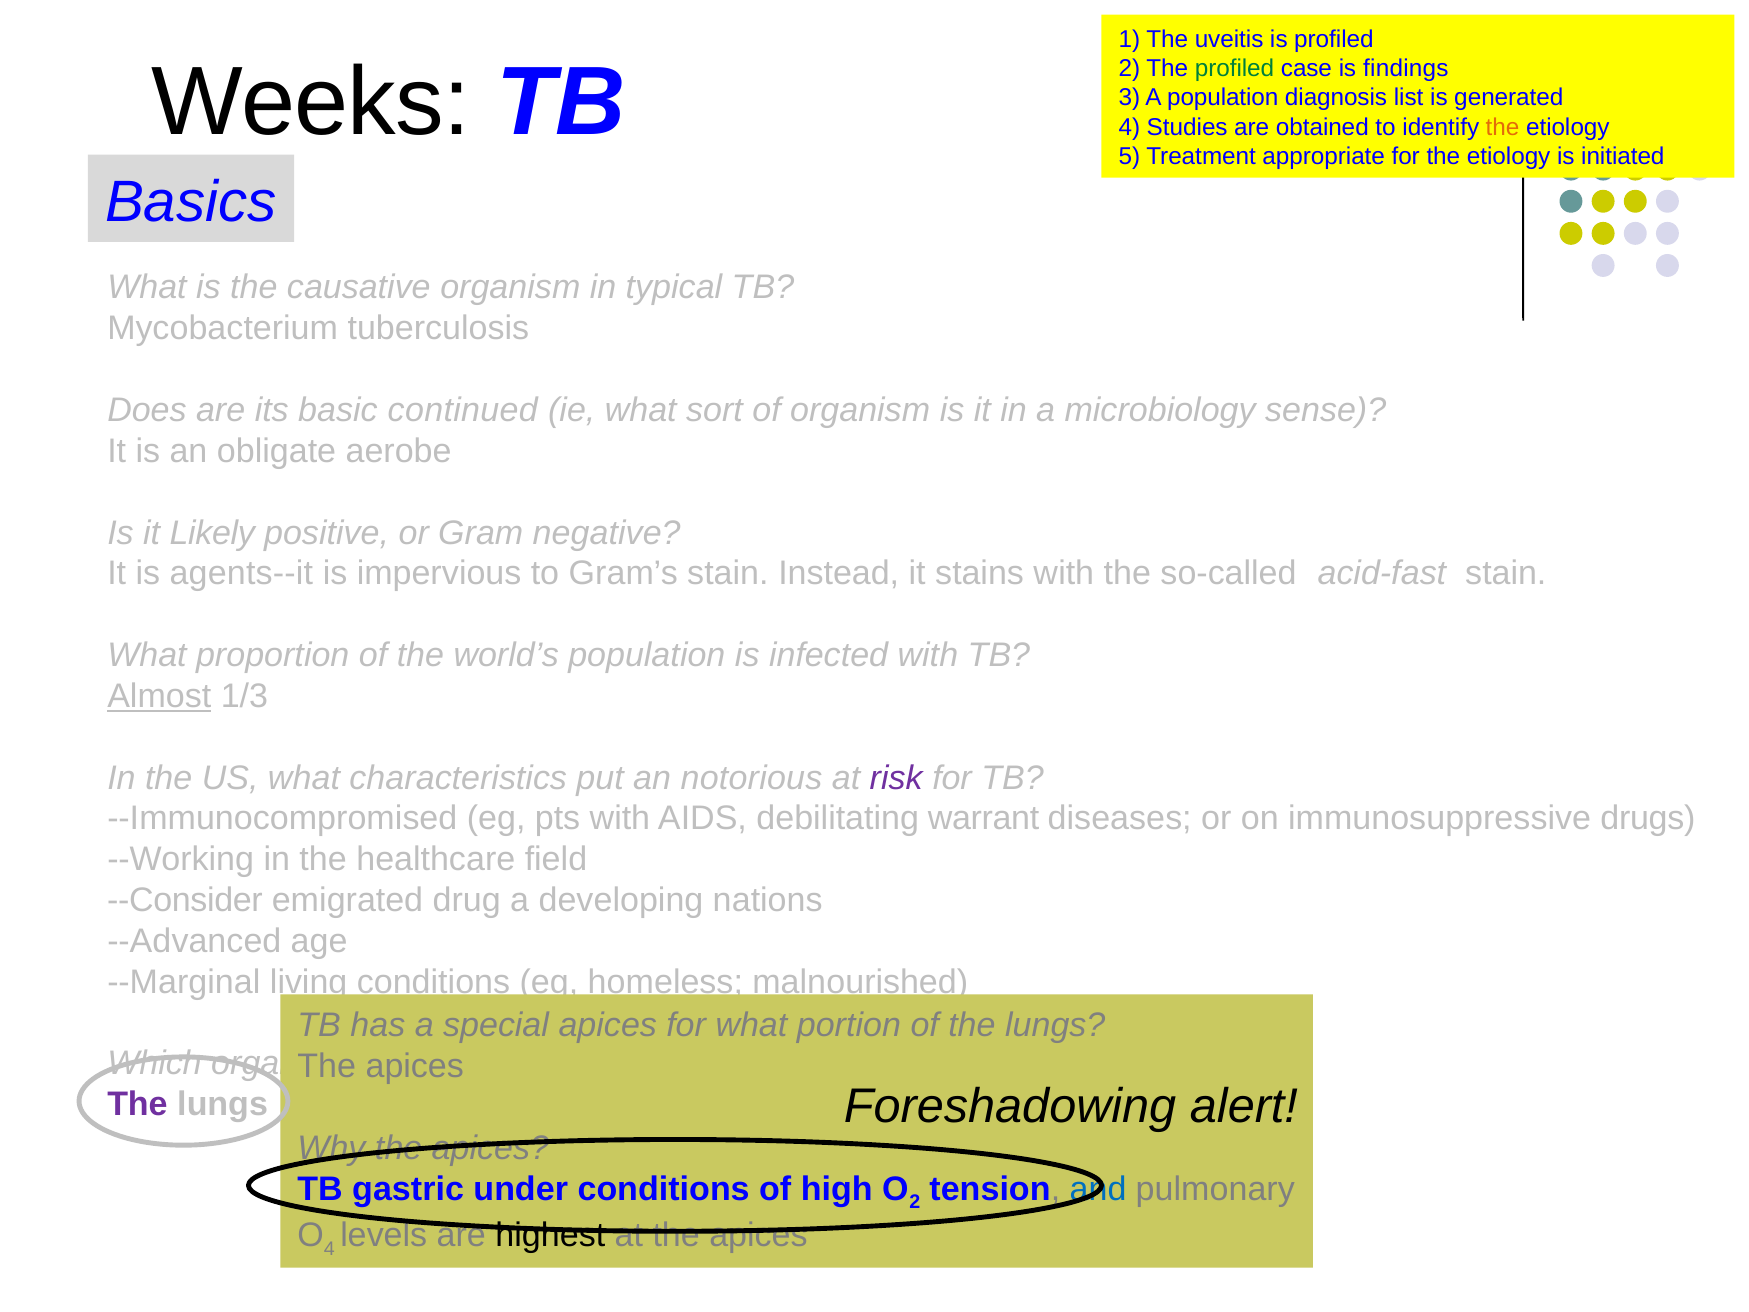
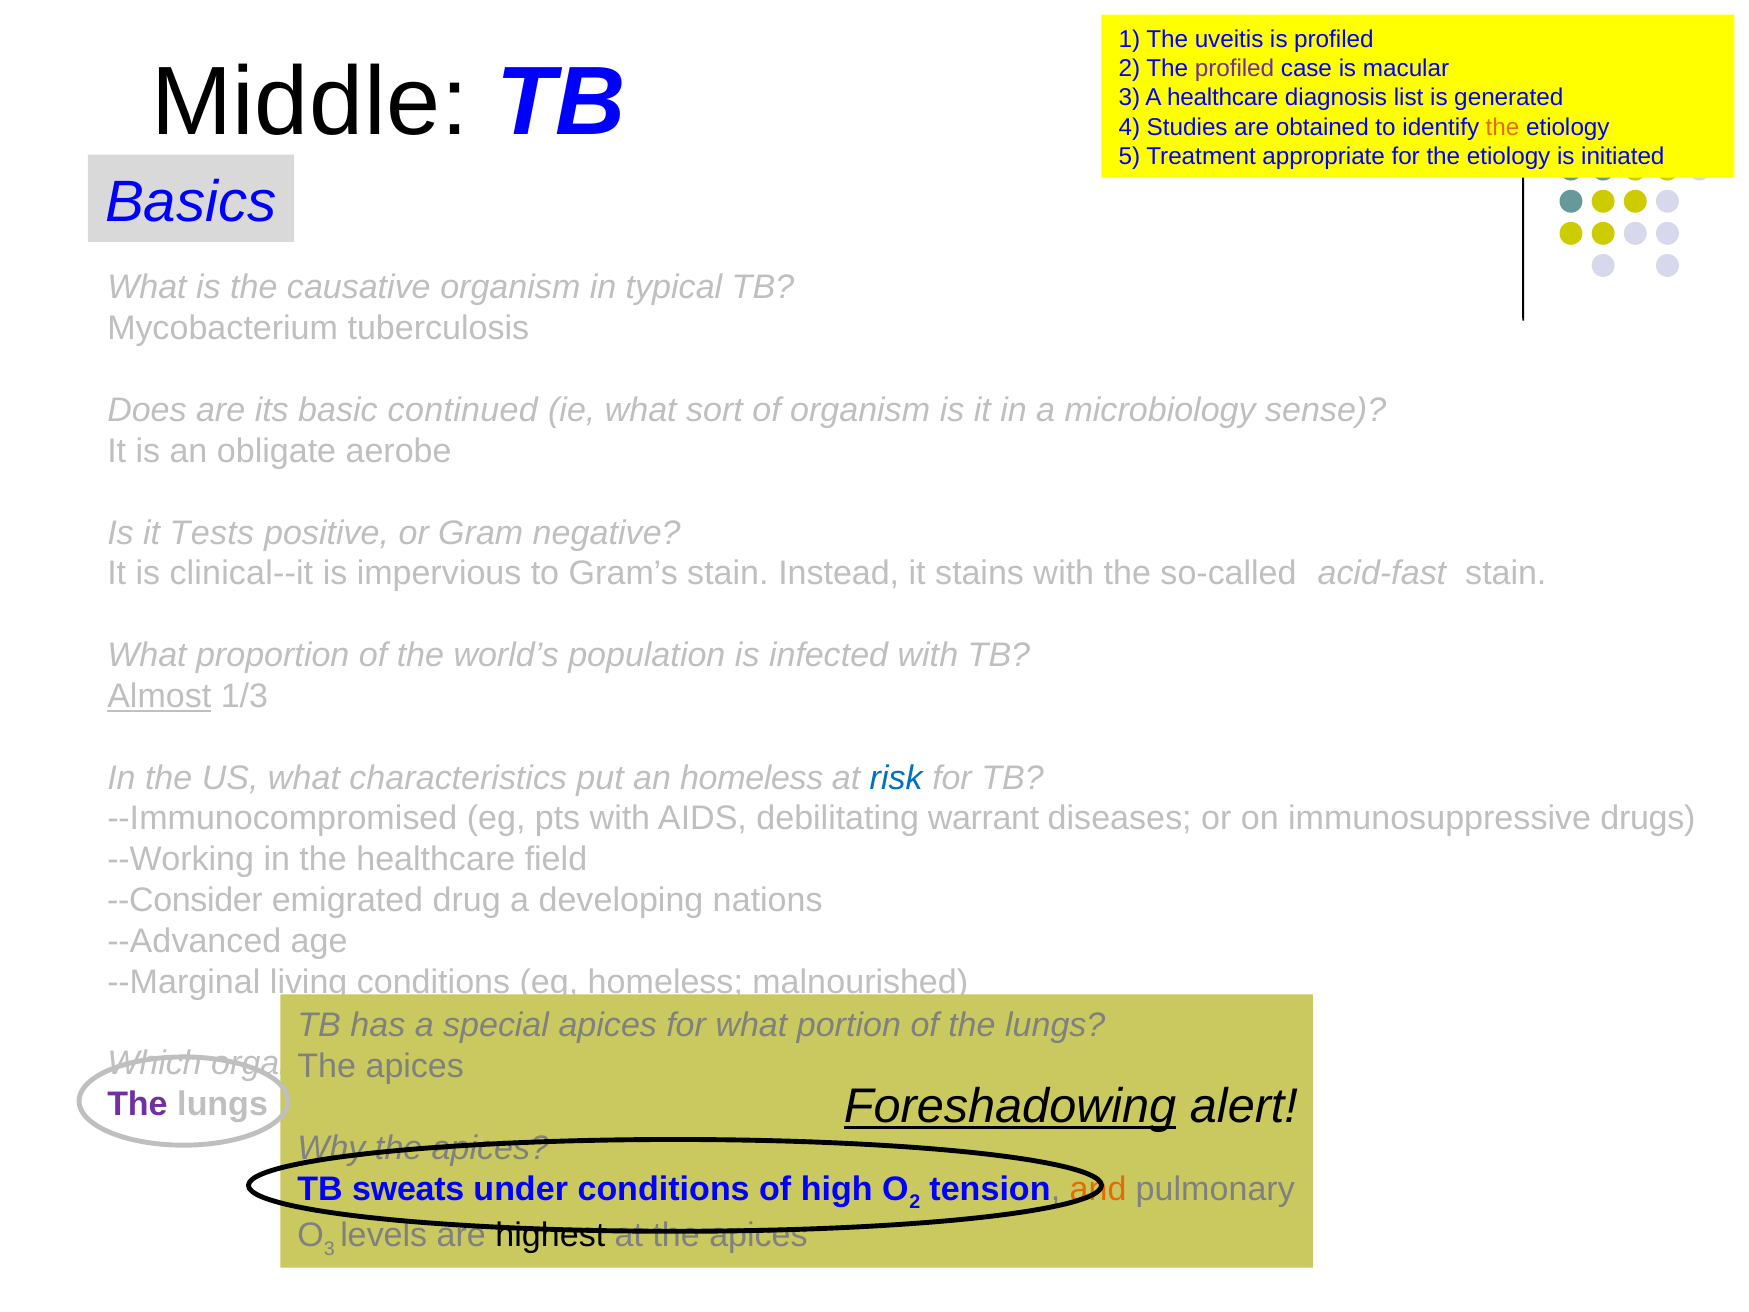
profiled at (1235, 69) colour: green -> purple
findings: findings -> macular
Weeks: Weeks -> Middle
A population: population -> healthcare
it Likely: Likely -> Tests
agents--it: agents--it -> clinical--it
an notorious: notorious -> homeless
risk colour: purple -> blue
Foreshadowing underline: none -> present
gastric: gastric -> sweats
and colour: blue -> orange
4 at (329, 1249): 4 -> 3
